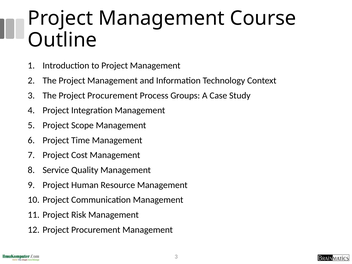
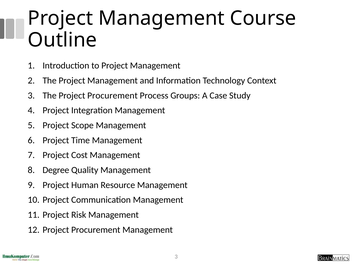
Service: Service -> Degree
